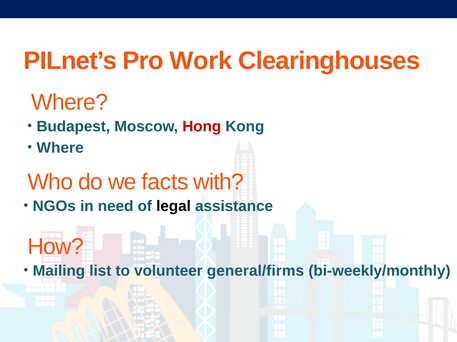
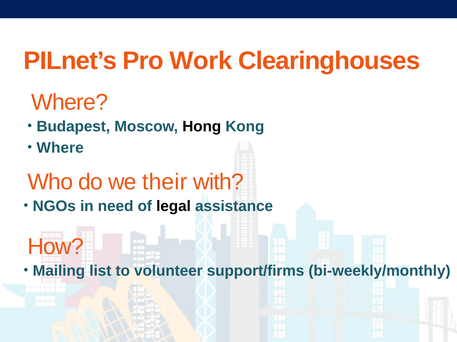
Hong colour: red -> black
facts: facts -> their
general/firms: general/firms -> support/firms
